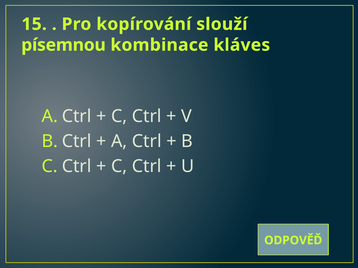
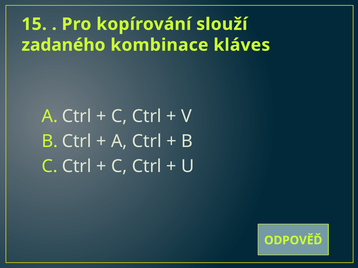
písemnou: písemnou -> zadaného
